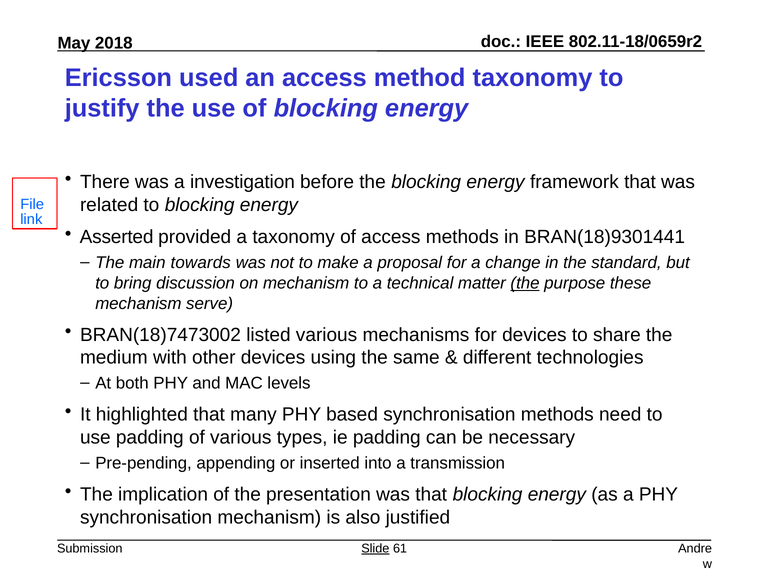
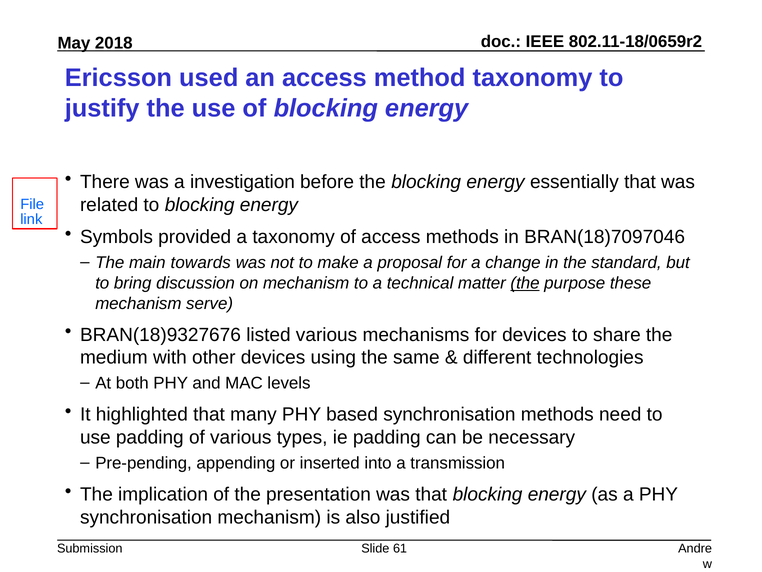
framework: framework -> essentially
Asserted: Asserted -> Symbols
BRAN(18)9301441: BRAN(18)9301441 -> BRAN(18)7097046
BRAN(18)7473002: BRAN(18)7473002 -> BRAN(18)9327676
Slide underline: present -> none
